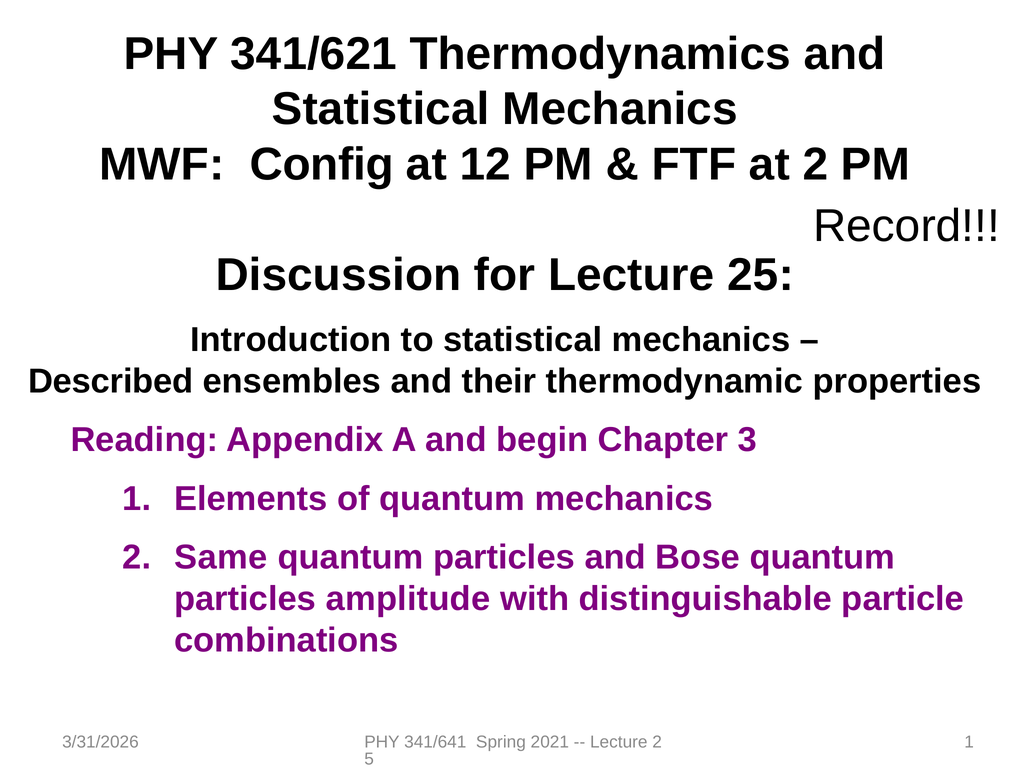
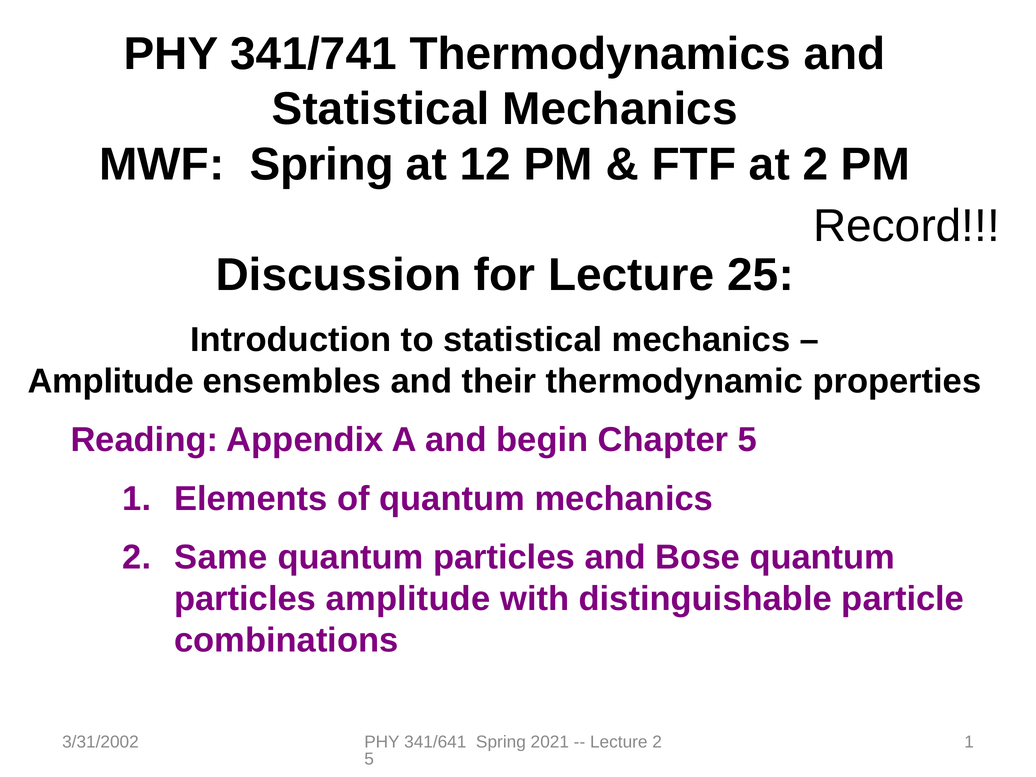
341/621: 341/621 -> 341/741
MWF Config: Config -> Spring
Described at (111, 381): Described -> Amplitude
Chapter 3: 3 -> 5
3/31/2026: 3/31/2026 -> 3/31/2002
